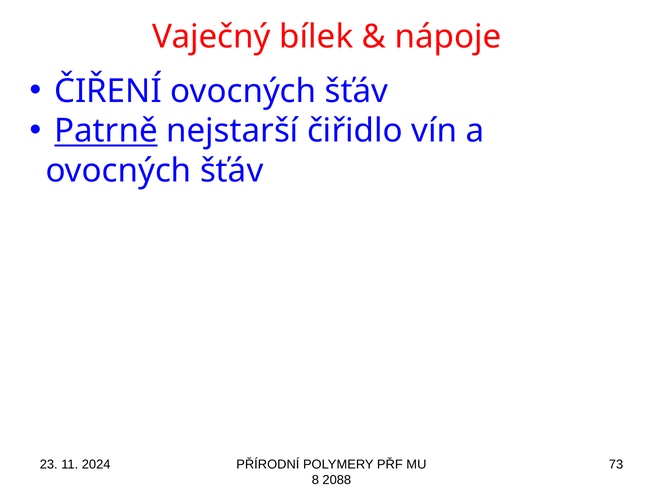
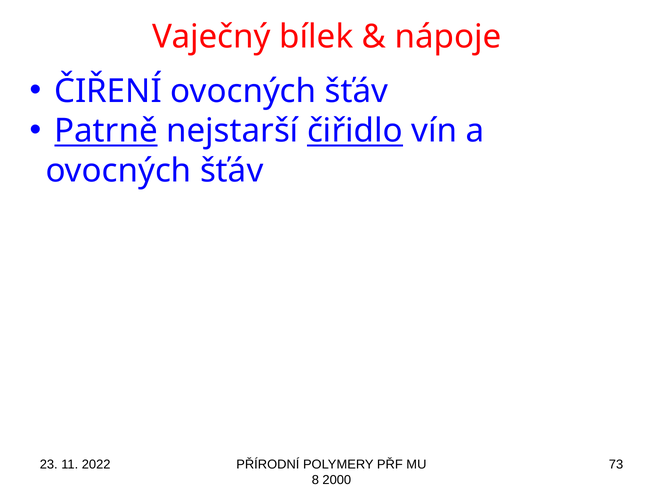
čiřidlo underline: none -> present
2024: 2024 -> 2022
2088: 2088 -> 2000
